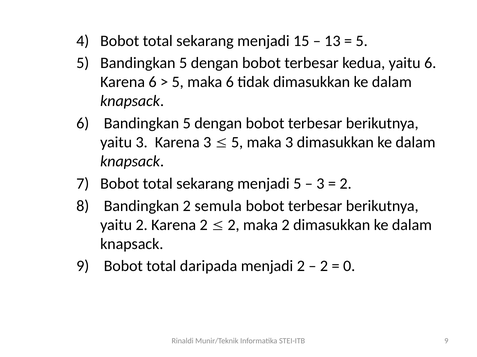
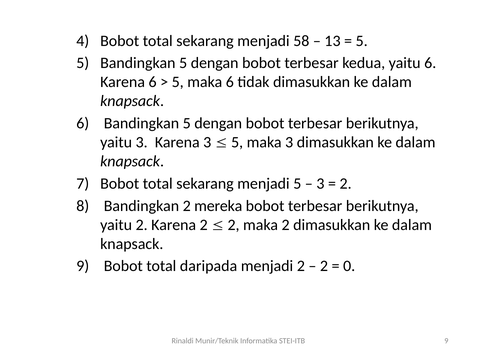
15: 15 -> 58
semula: semula -> mereka
